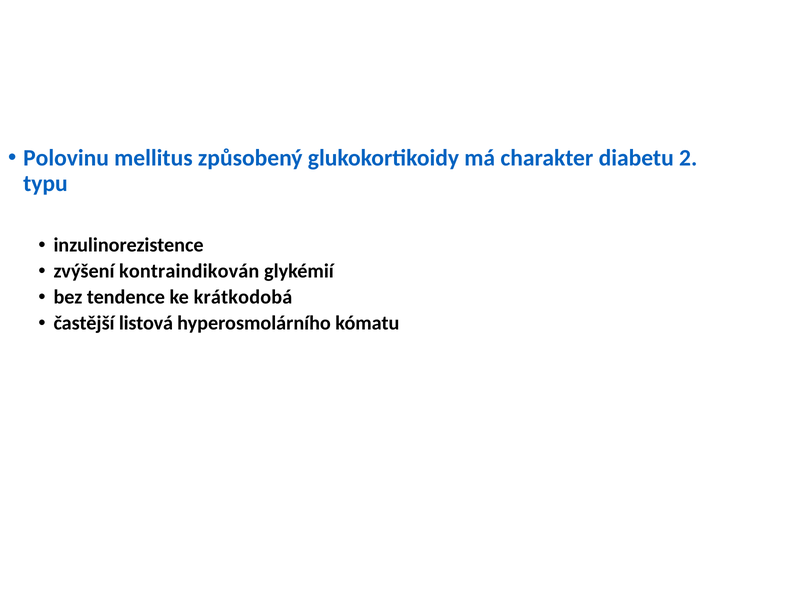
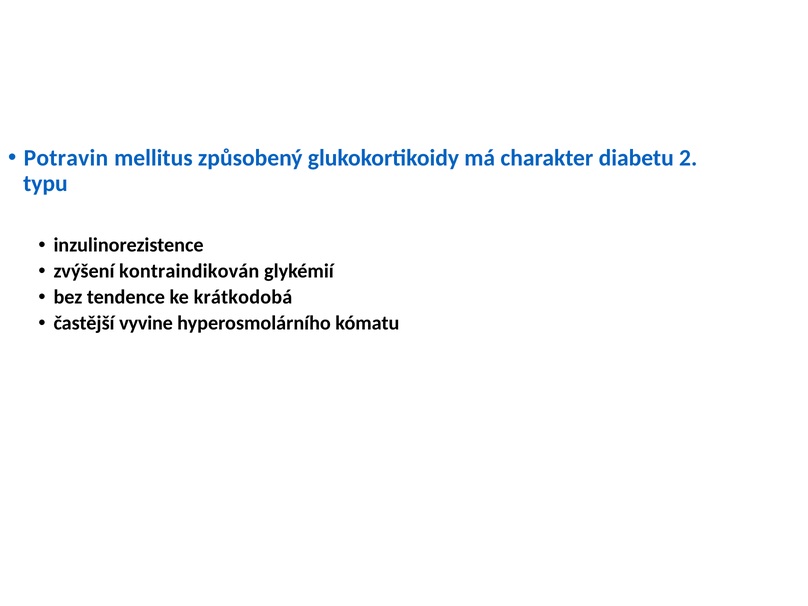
Polovinu: Polovinu -> Potravin
listová: listová -> vyvine
